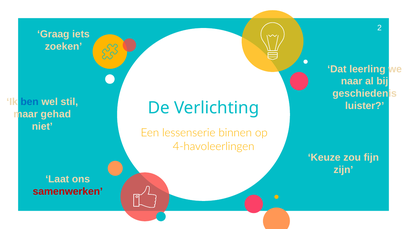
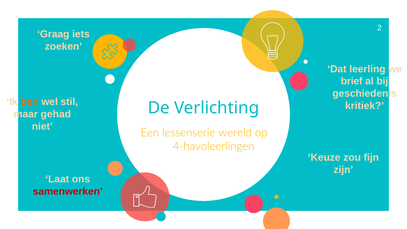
naar: naar -> brief
ben colour: blue -> orange
luister: luister -> kritiek
binnen: binnen -> wereld
